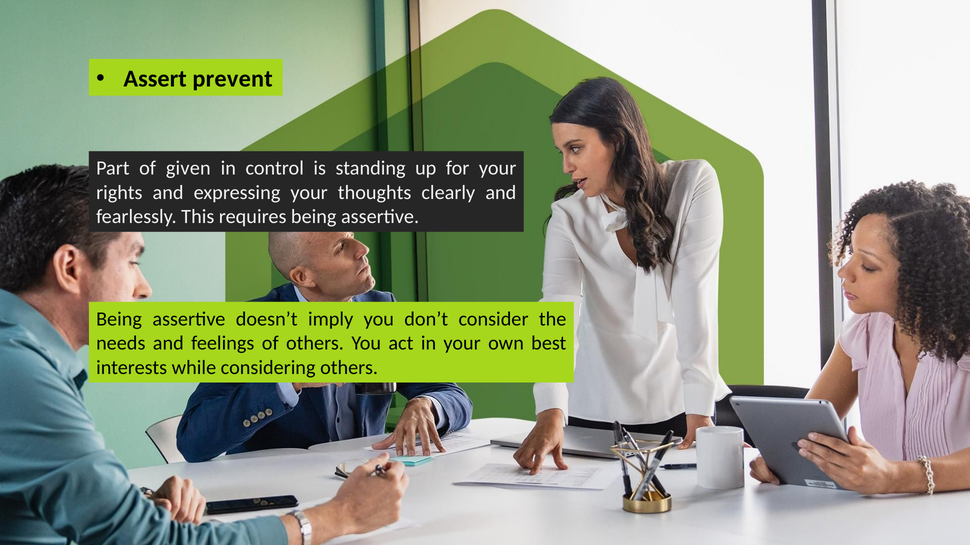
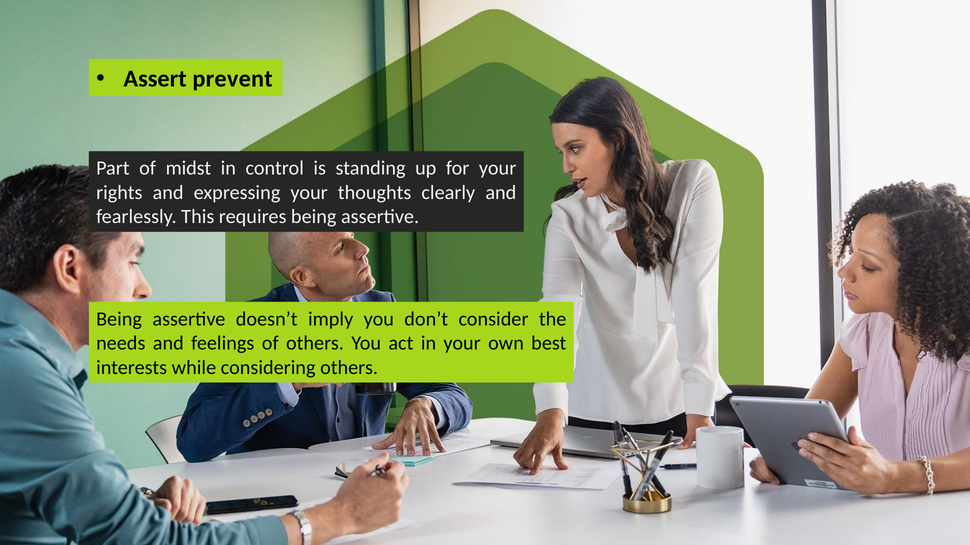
given: given -> midst
